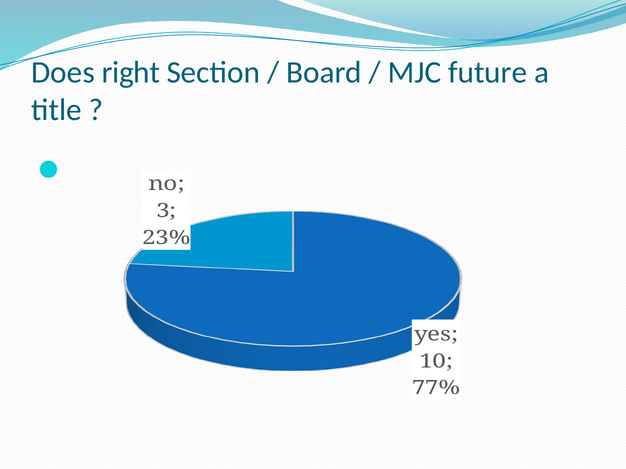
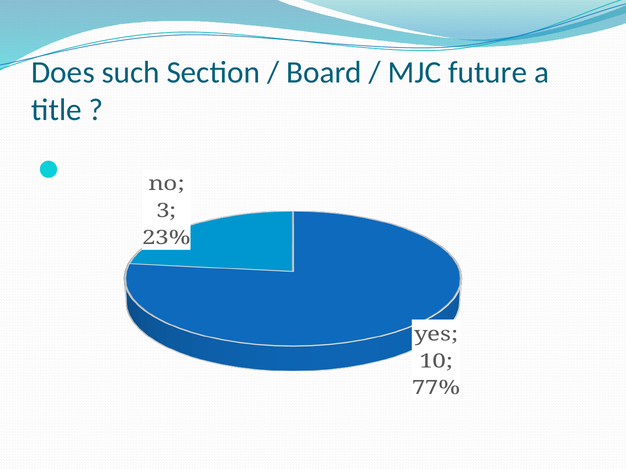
right: right -> such
